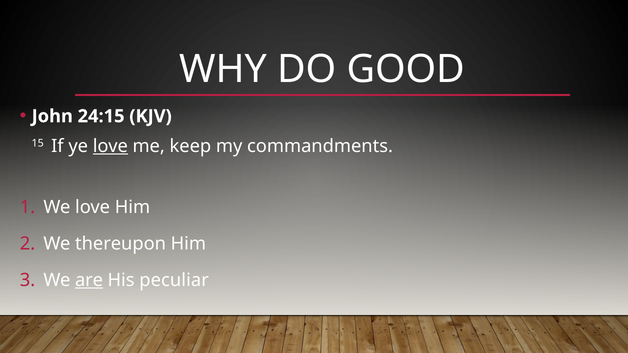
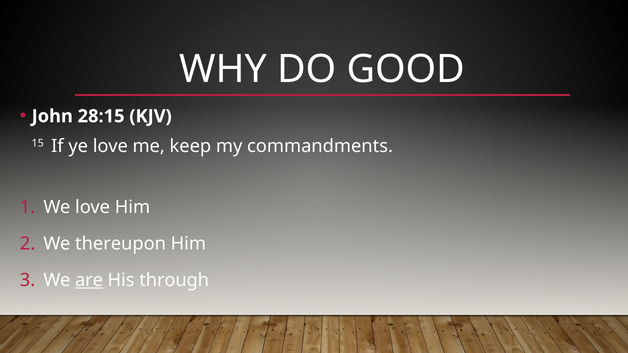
24:15: 24:15 -> 28:15
love at (110, 146) underline: present -> none
peculiar: peculiar -> through
